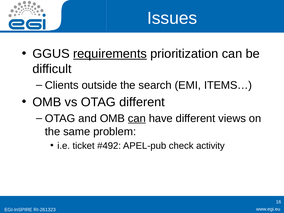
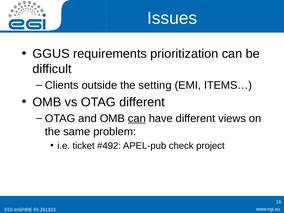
requirements underline: present -> none
search: search -> setting
activity: activity -> project
